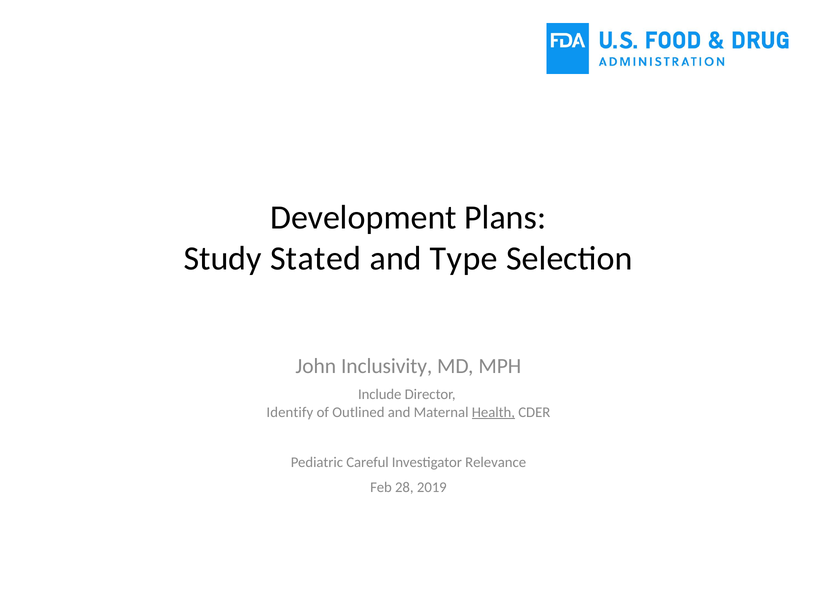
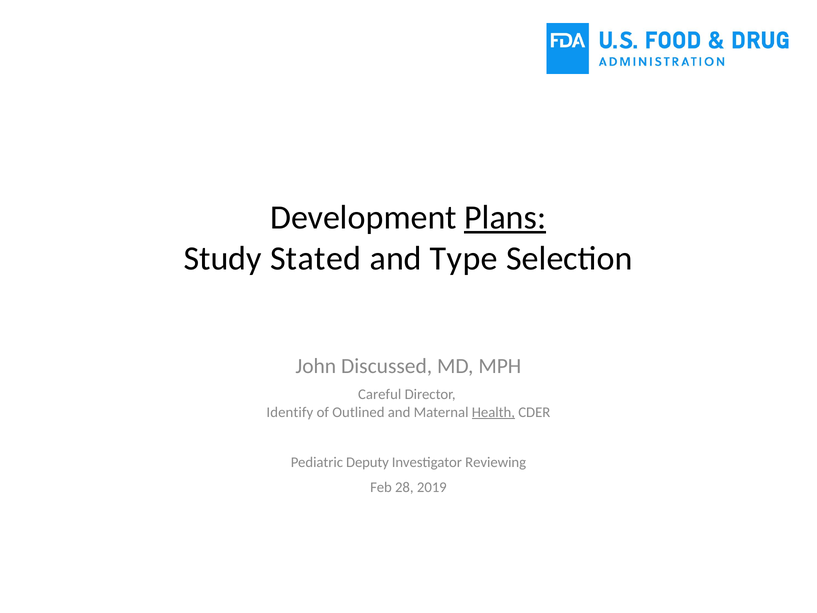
Plans underline: none -> present
Inclusivity: Inclusivity -> Discussed
Include: Include -> Careful
Careful: Careful -> Deputy
Relevance: Relevance -> Reviewing
